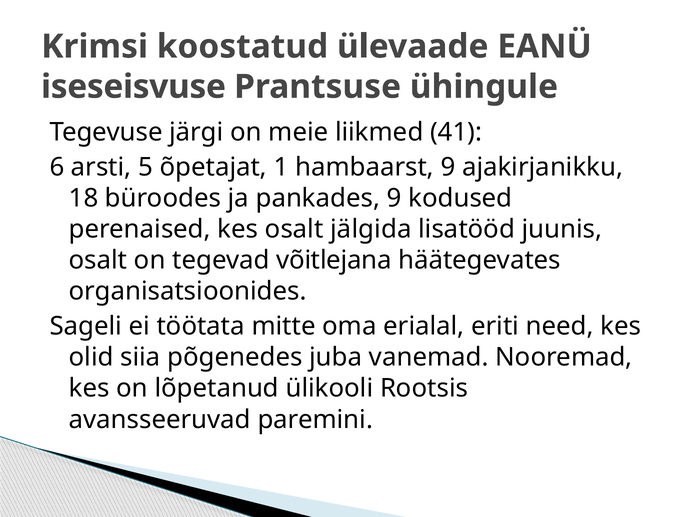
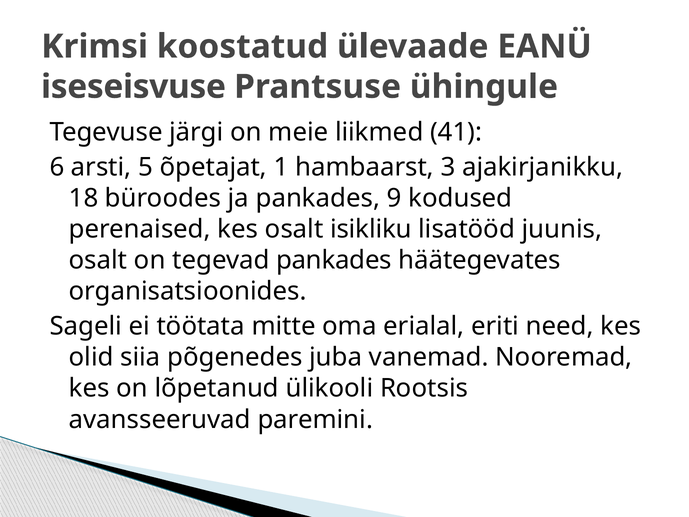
hambaarst 9: 9 -> 3
jälgida: jälgida -> isikliku
tegevad võitlejana: võitlejana -> pankades
